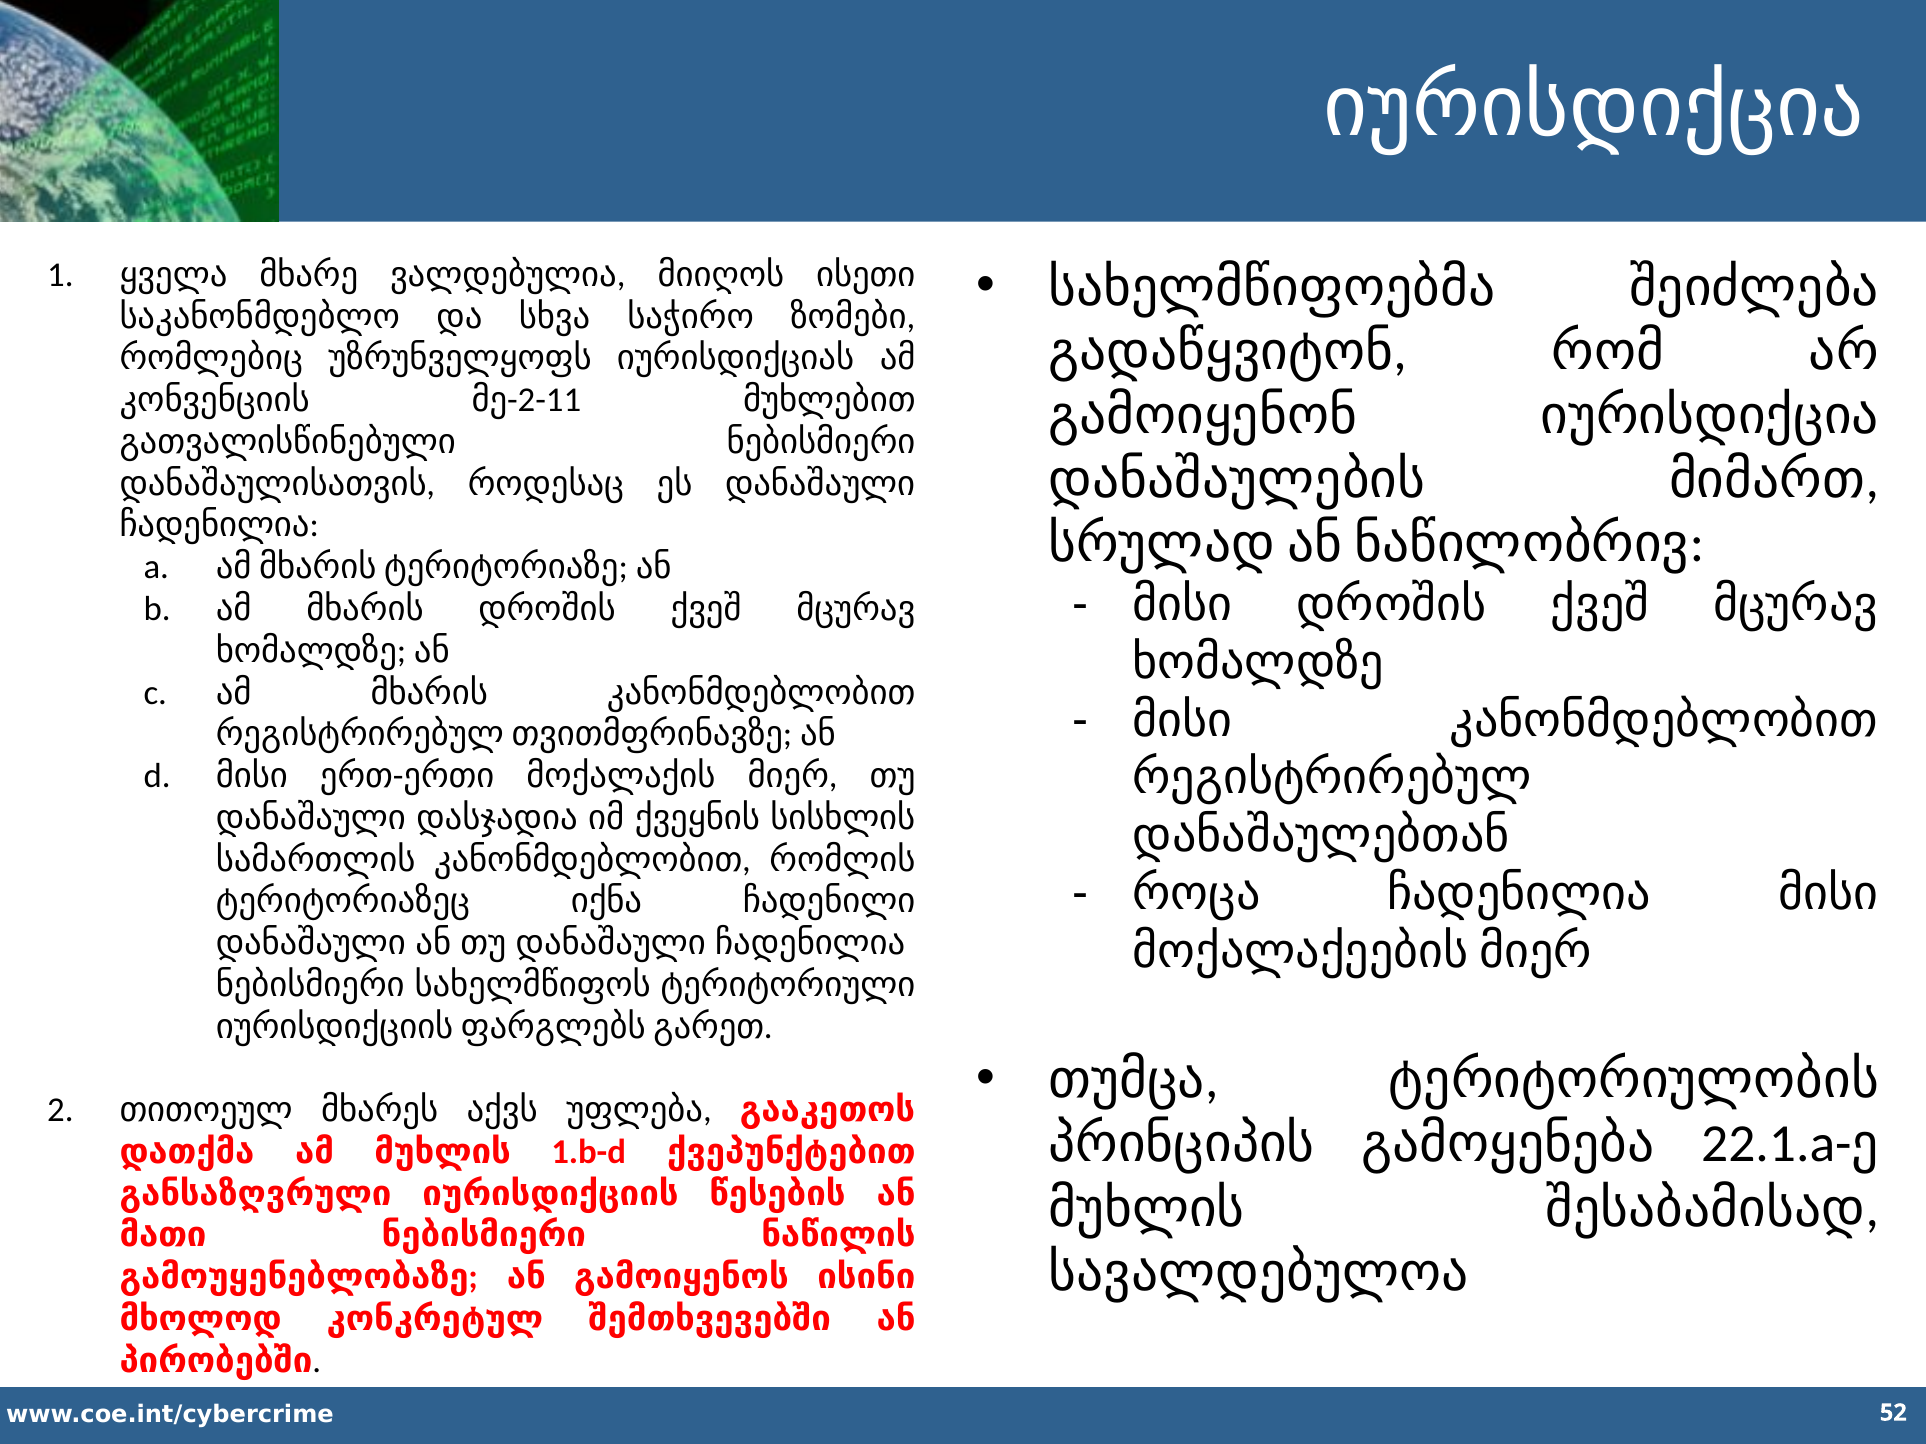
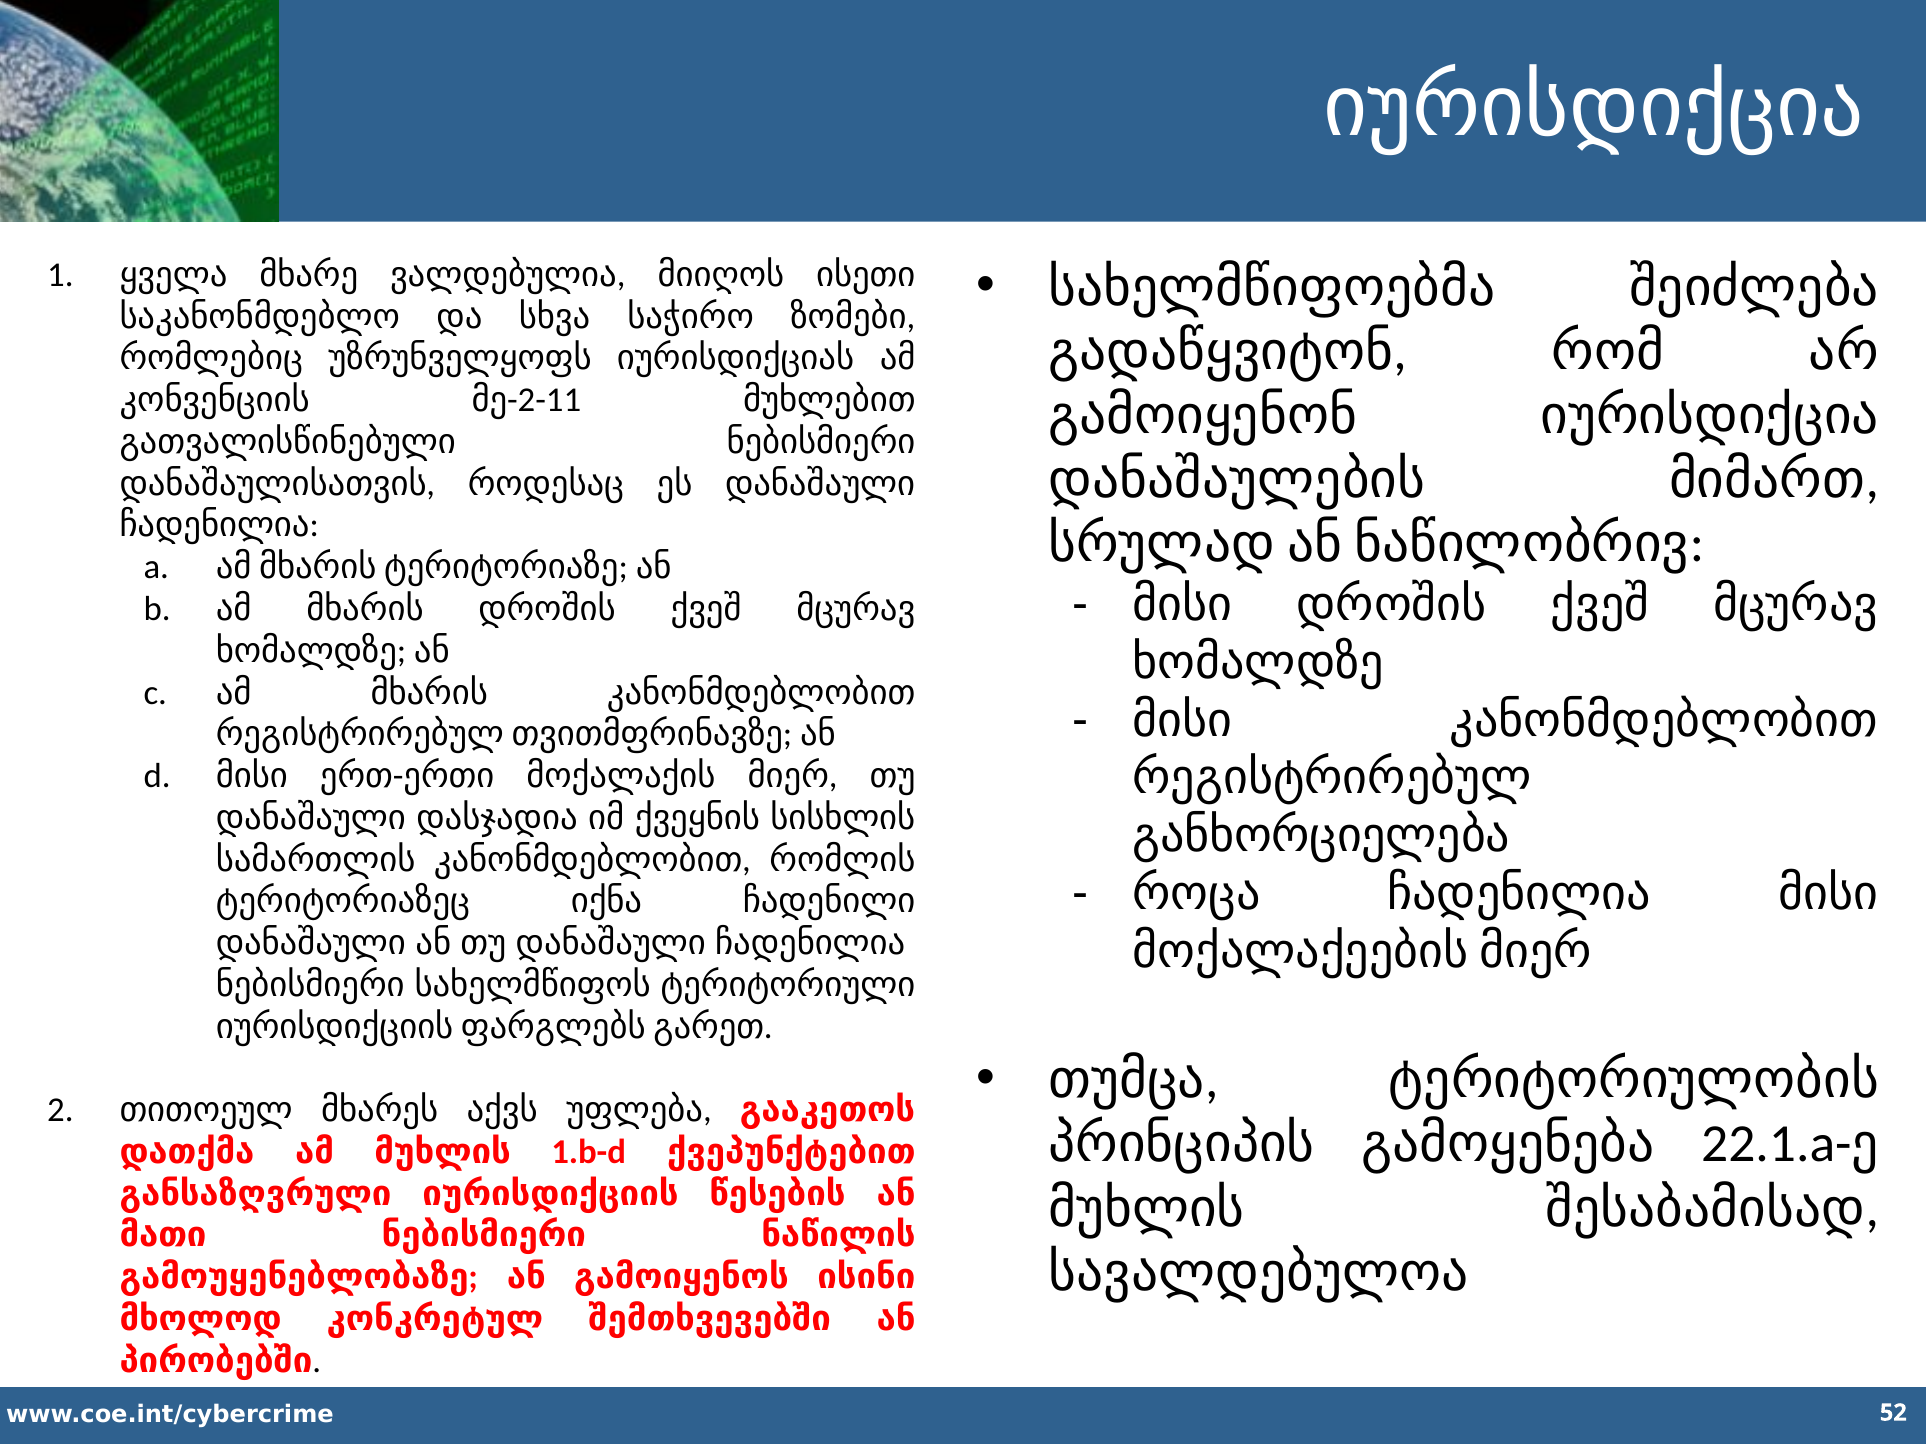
დანაშაულებთან: დანაშაულებთან -> განხორციელება
